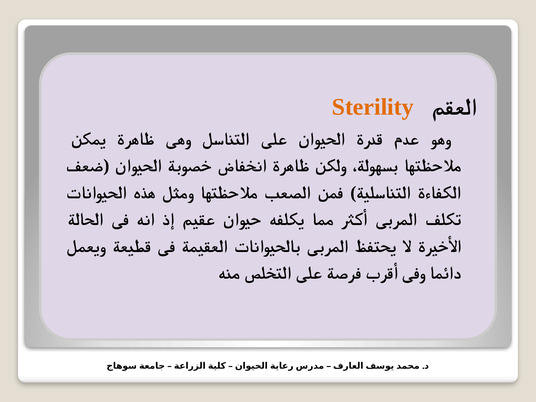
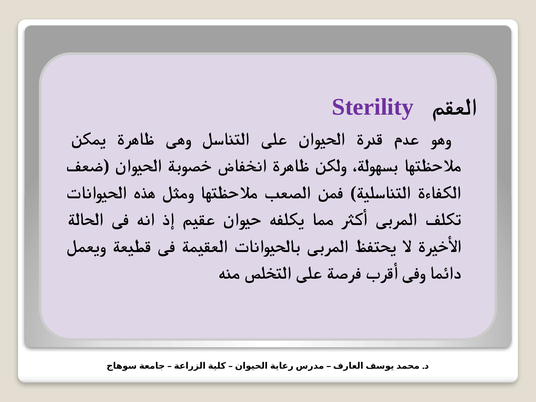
Sterility colour: orange -> purple
